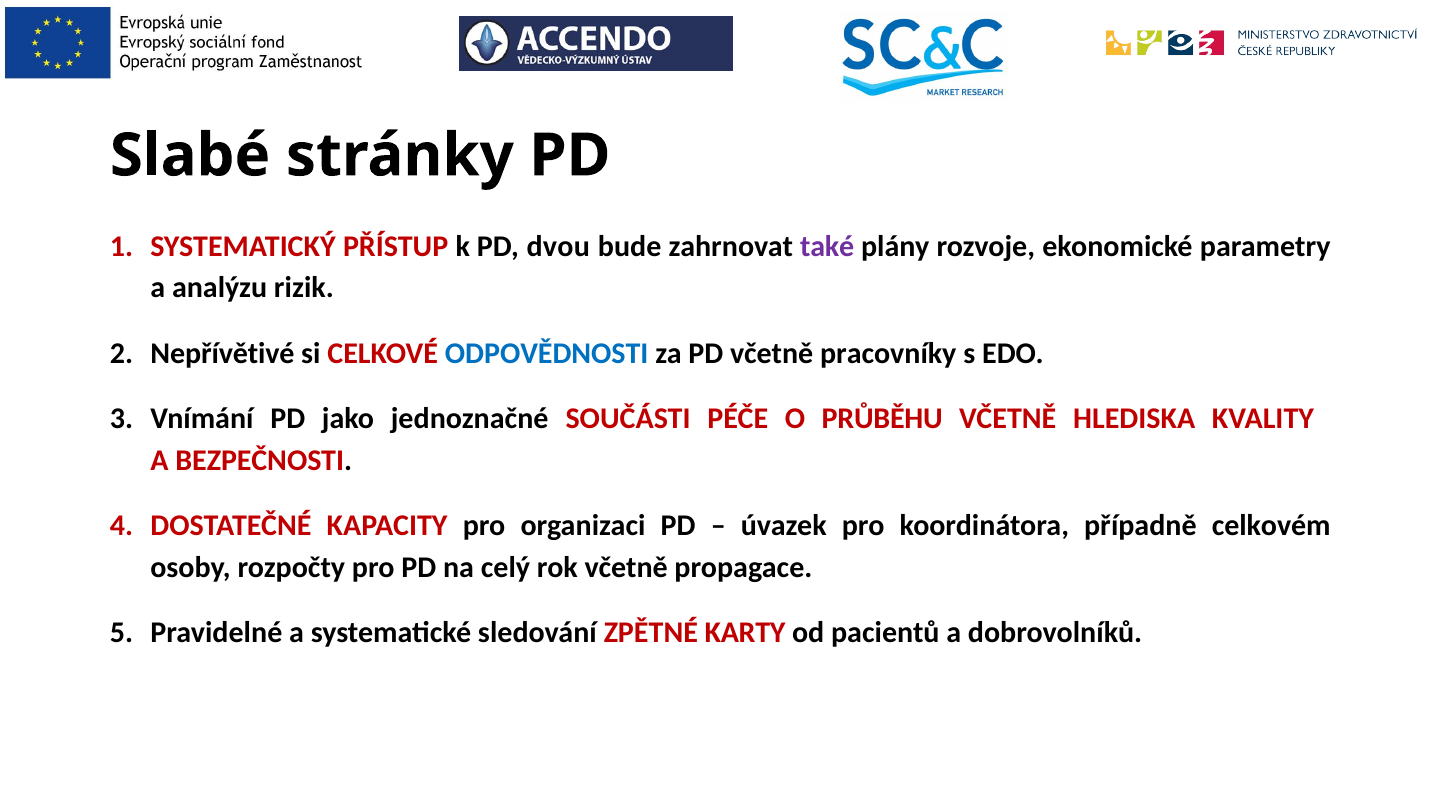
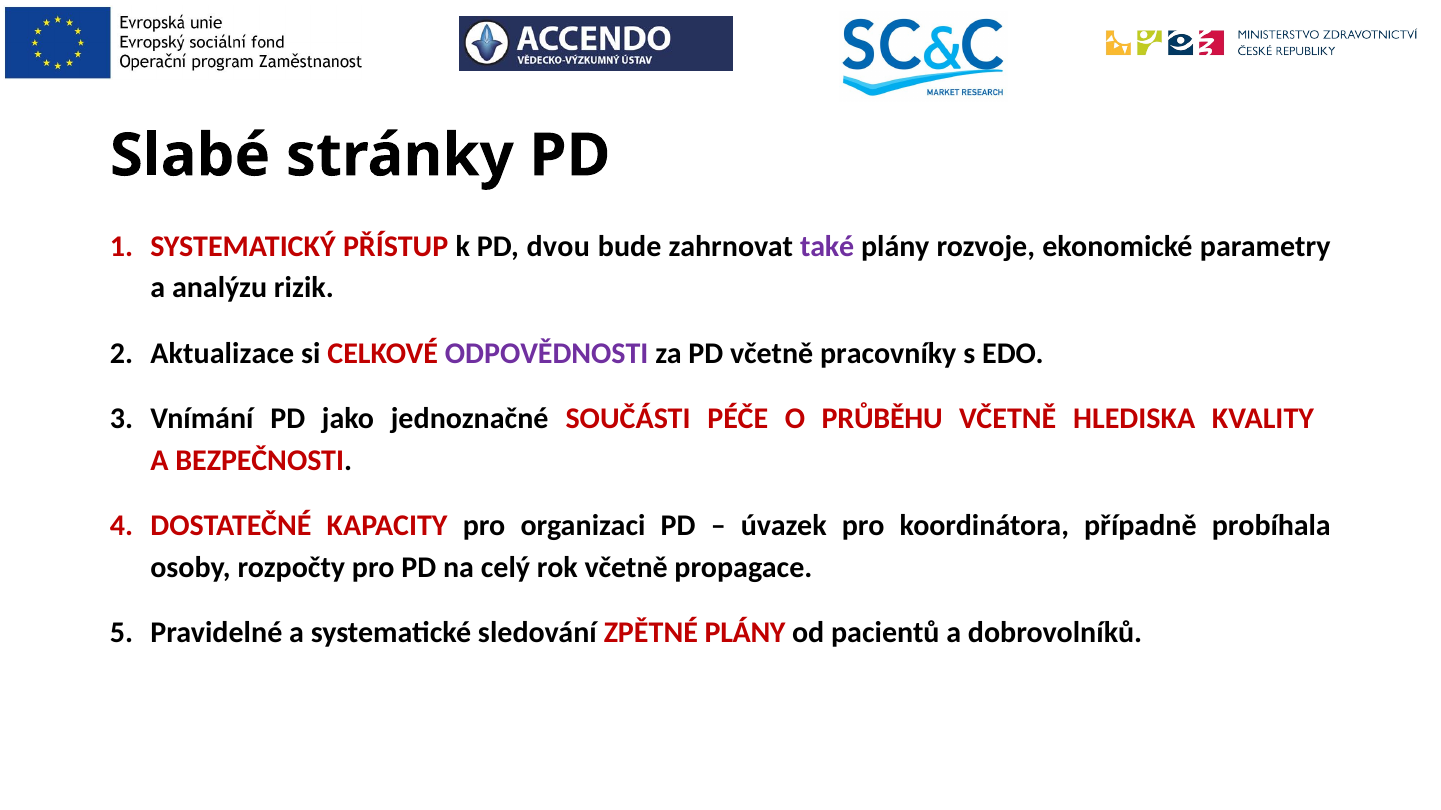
Nepřívětivé: Nepřívětivé -> Aktualizace
ODPOVĚDNOSTI colour: blue -> purple
celkovém: celkovém -> probíhala
ZPĚTNÉ KARTY: KARTY -> PLÁNY
